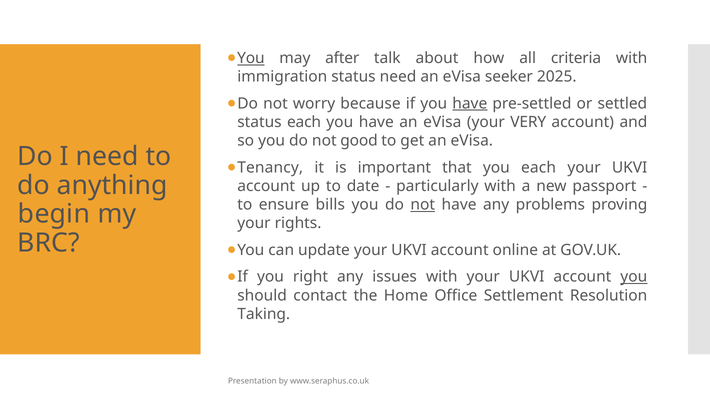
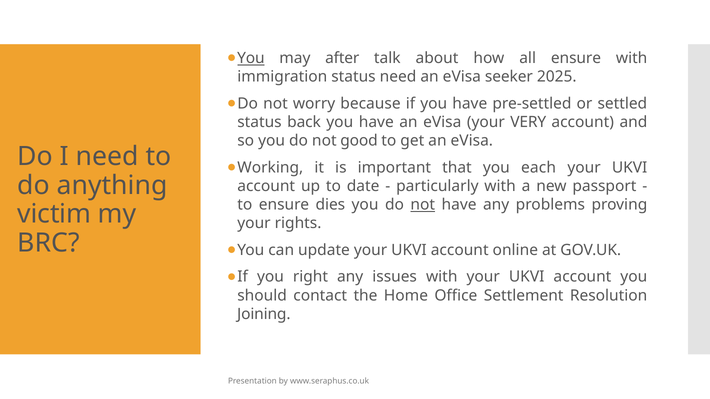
all criteria: criteria -> ensure
have at (470, 104) underline: present -> none
status each: each -> back
Tenancy: Tenancy -> Working
bills: bills -> dies
begin: begin -> victim
you at (634, 277) underline: present -> none
Taking: Taking -> Joining
